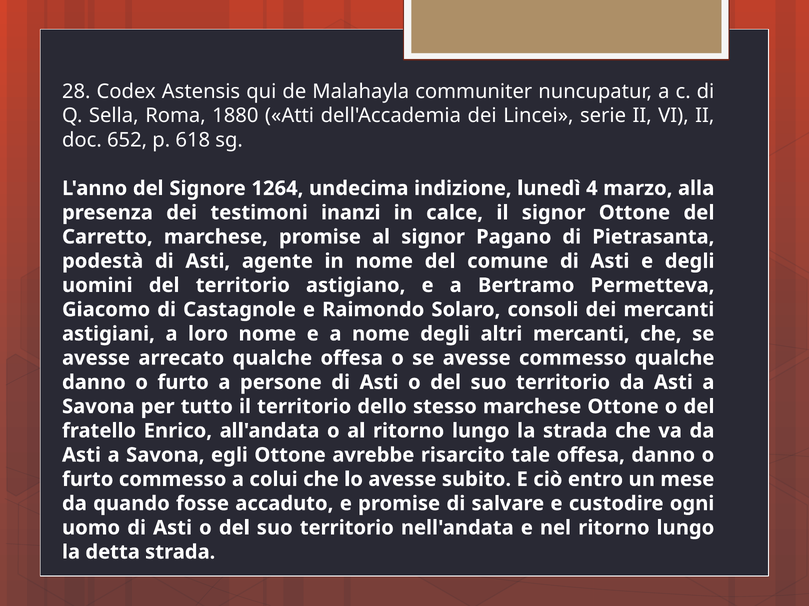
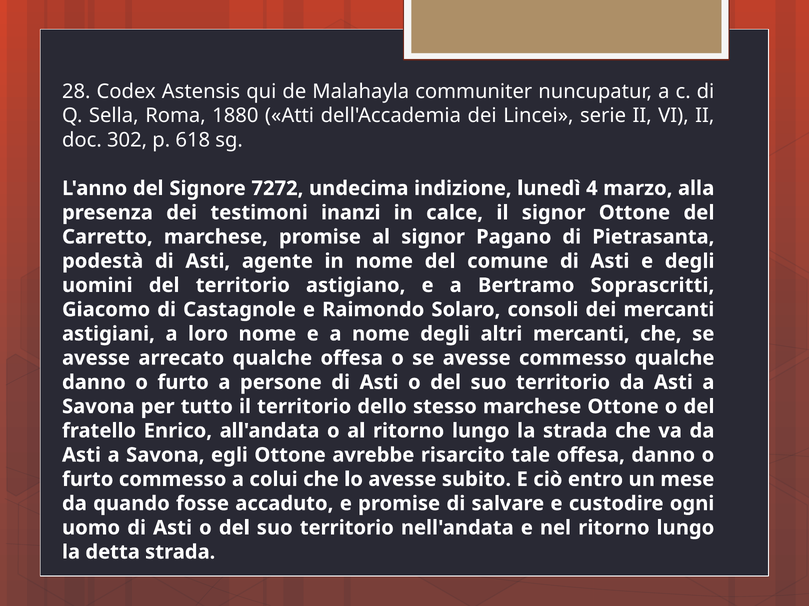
652: 652 -> 302
1264: 1264 -> 7272
Permetteva: Permetteva -> Soprascritti
